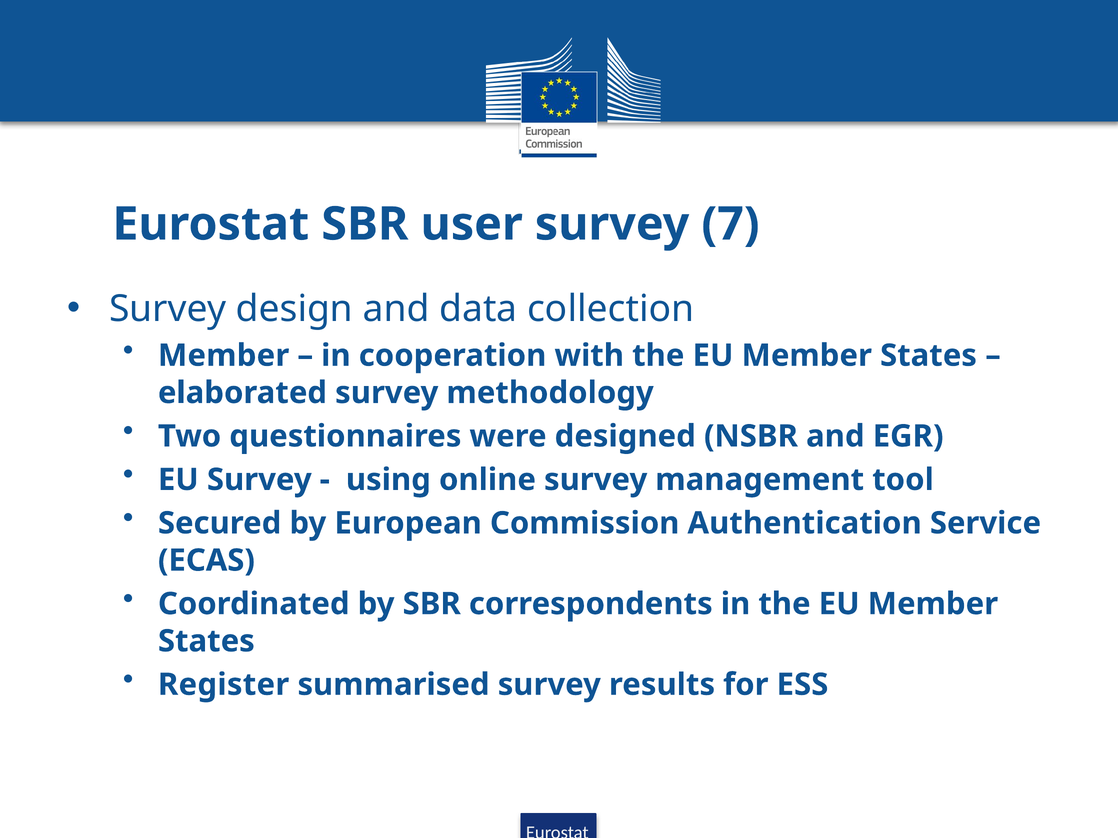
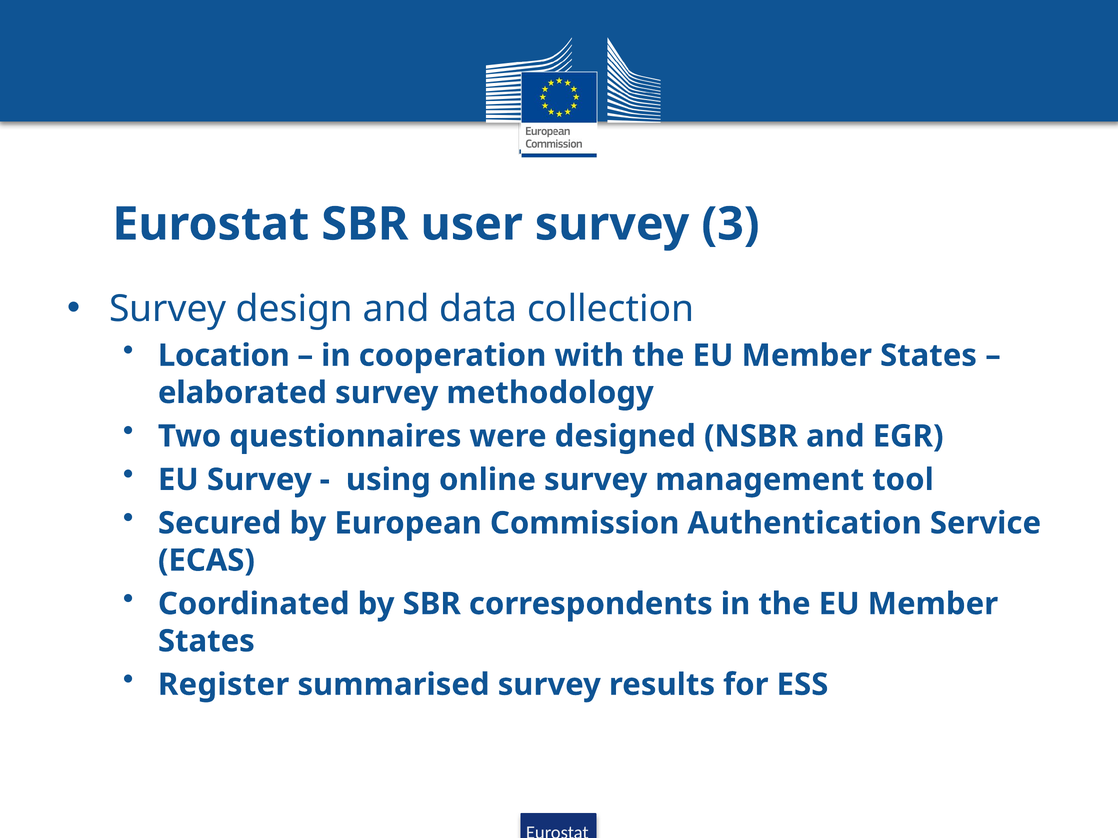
7: 7 -> 3
Member at (224, 356): Member -> Location
